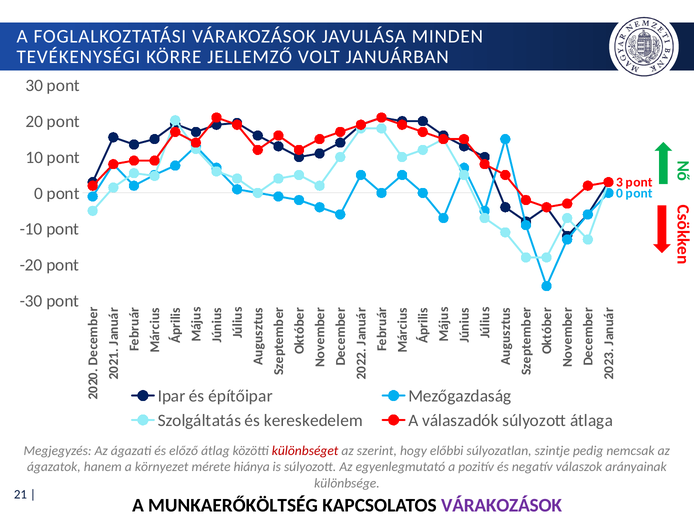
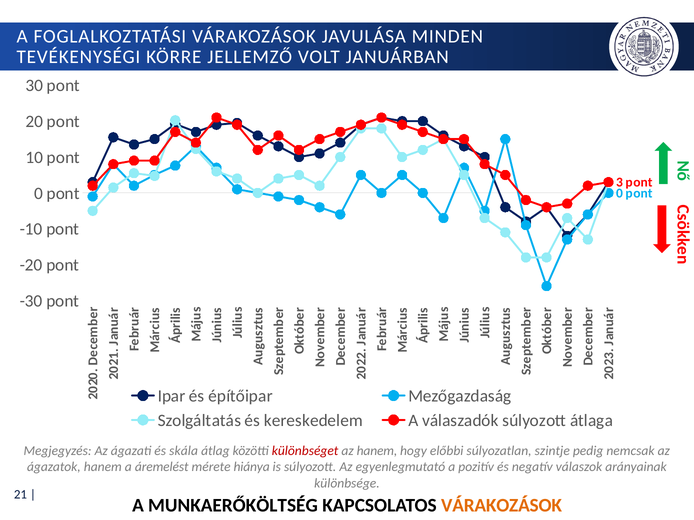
előző: előző -> skála
az szerint: szerint -> hanem
környezet: környezet -> áremelést
VÁRAKOZÁSOK at (502, 506) colour: purple -> orange
